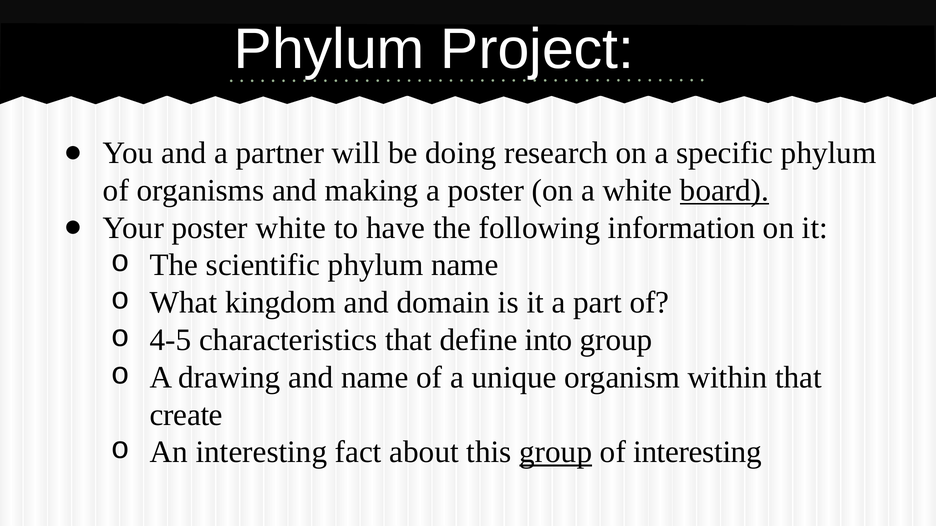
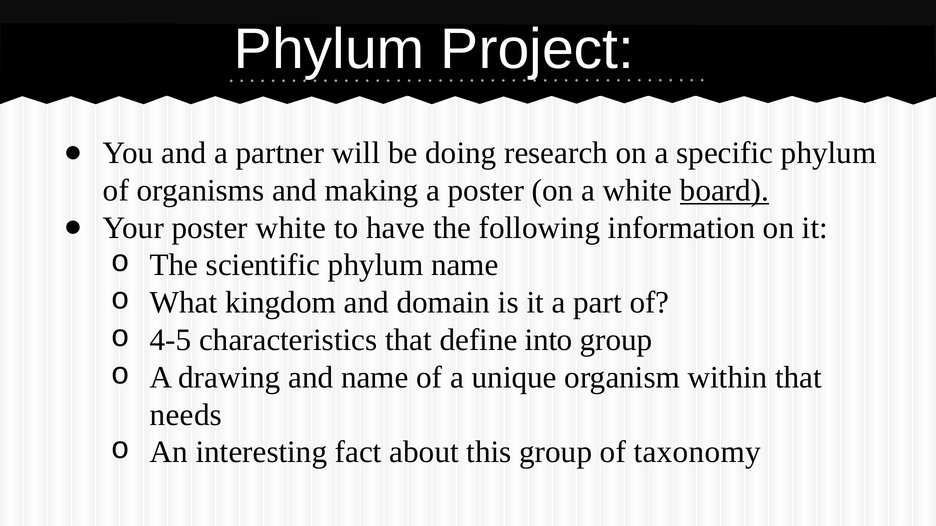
create: create -> needs
group at (556, 453) underline: present -> none
of interesting: interesting -> taxonomy
